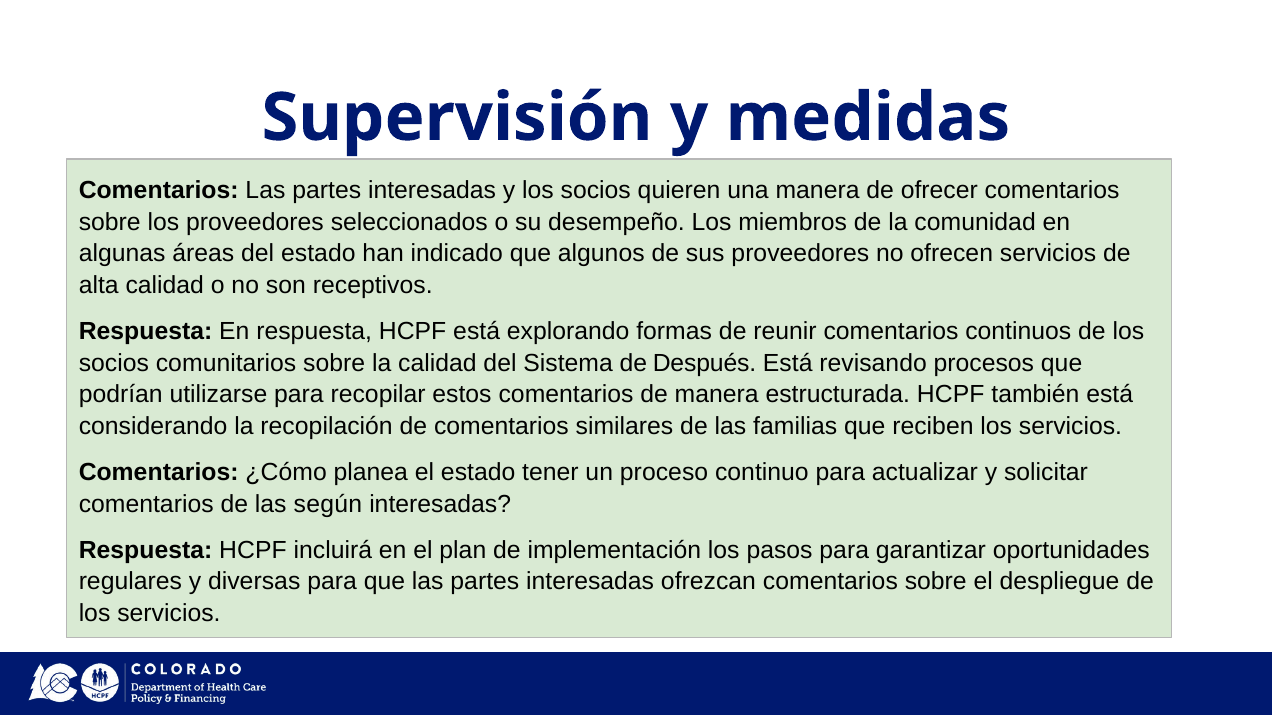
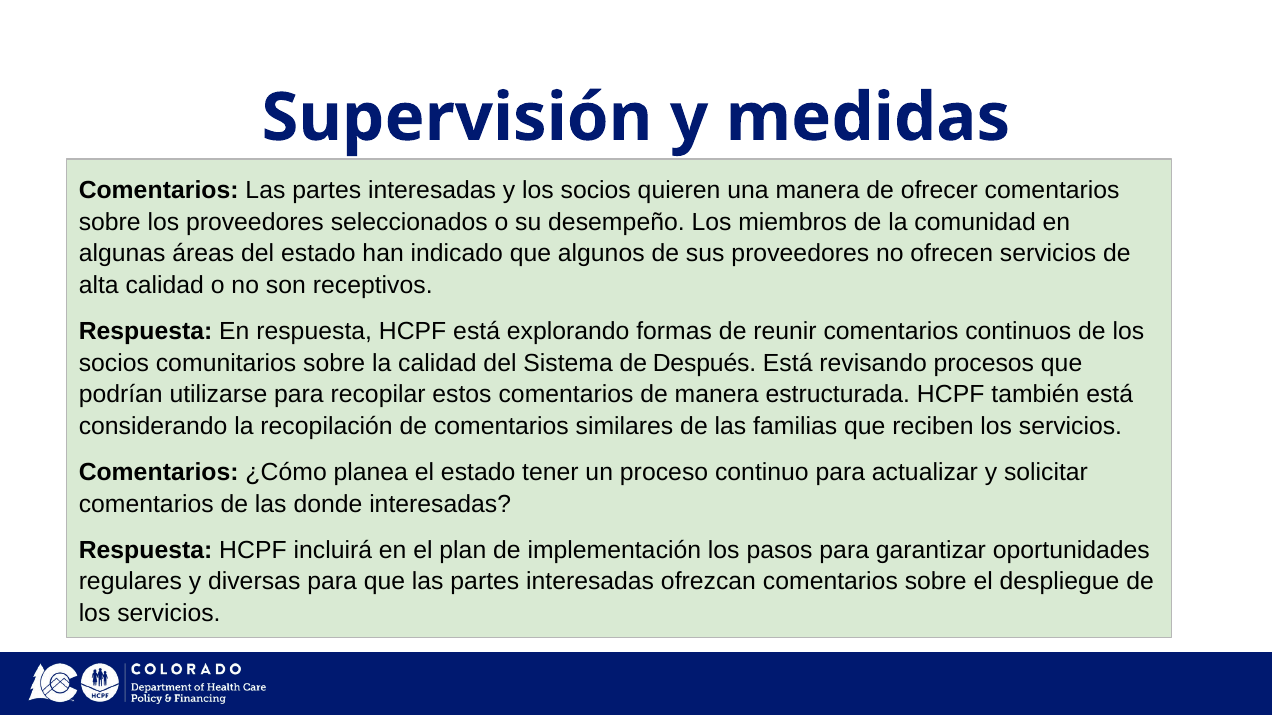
según: según -> donde
